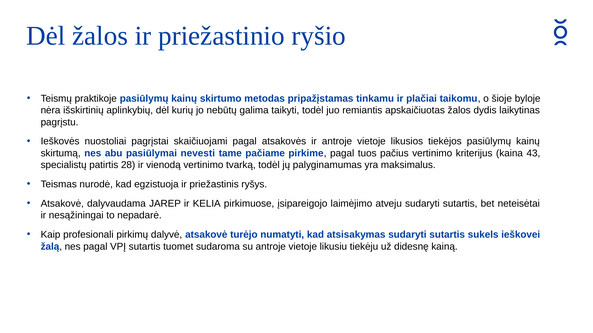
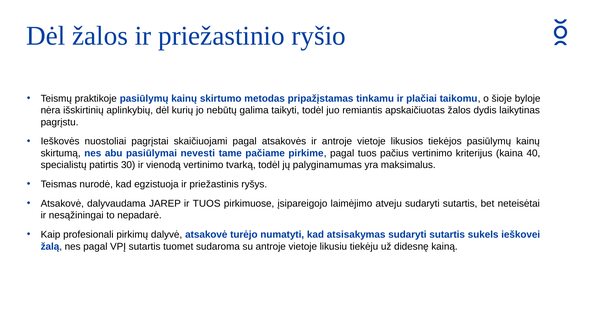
43: 43 -> 40
28: 28 -> 30
ir KELIA: KELIA -> TUOS
